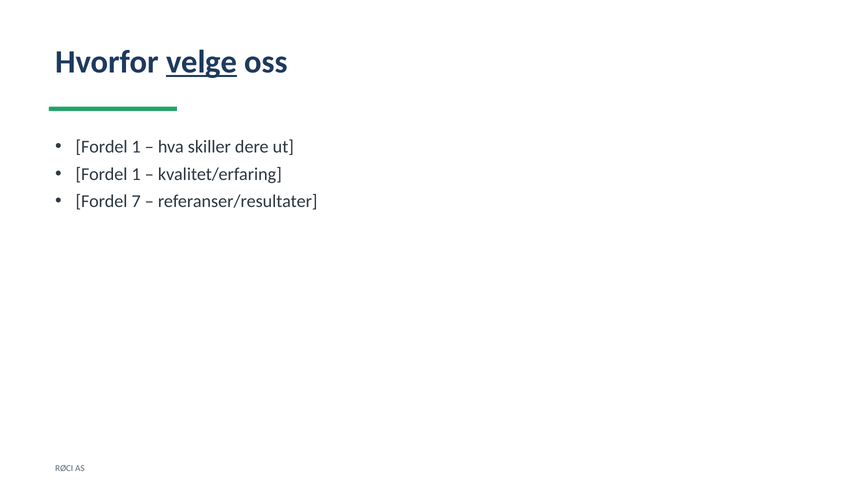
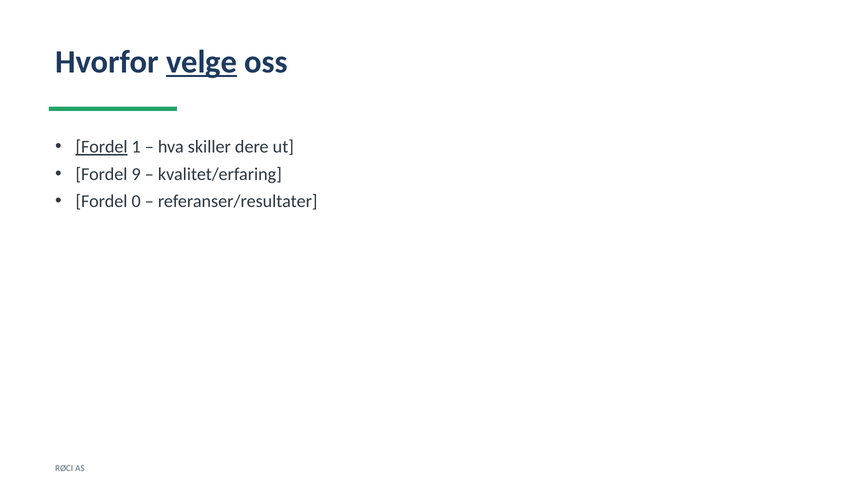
Fordel at (102, 147) underline: none -> present
1 at (136, 174): 1 -> 9
7: 7 -> 0
